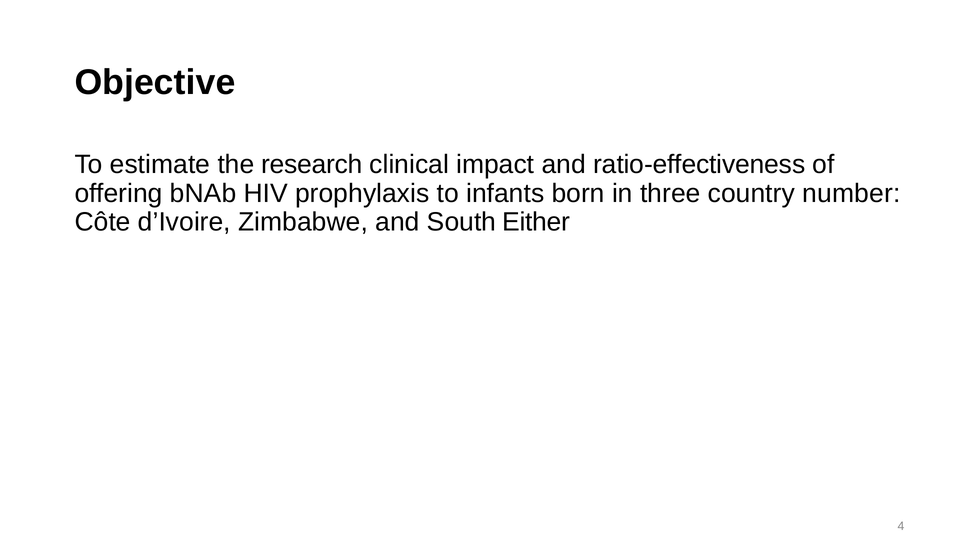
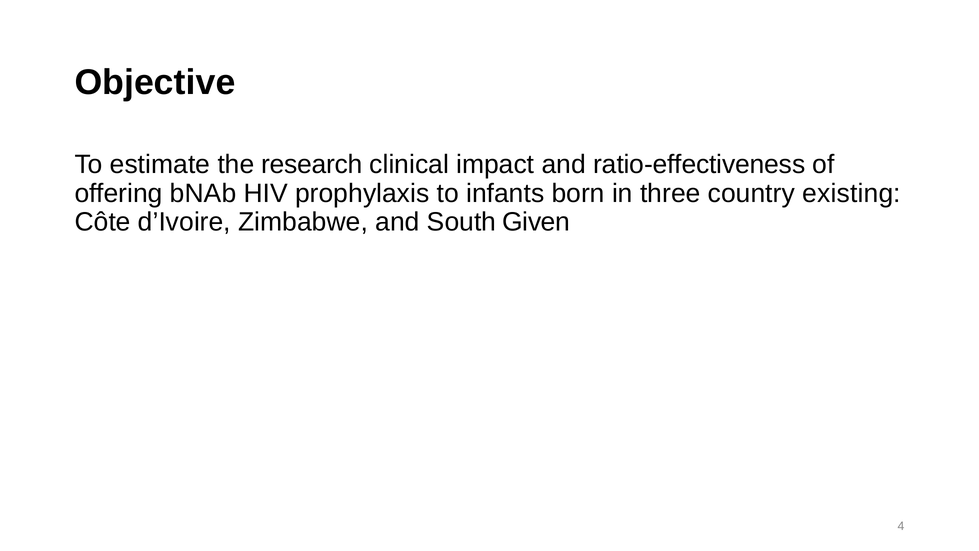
number: number -> existing
Either: Either -> Given
